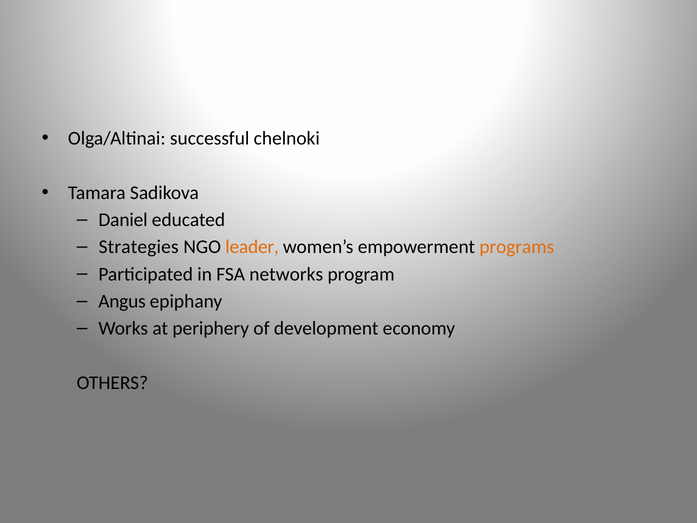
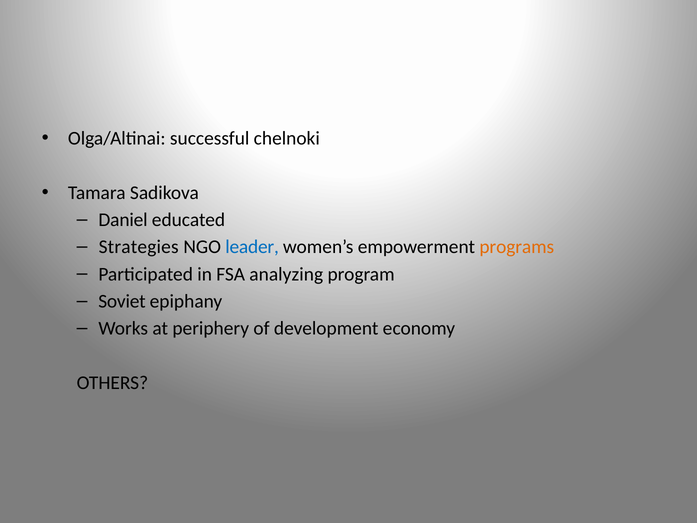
leader colour: orange -> blue
networks: networks -> analyzing
Angus: Angus -> Soviet
